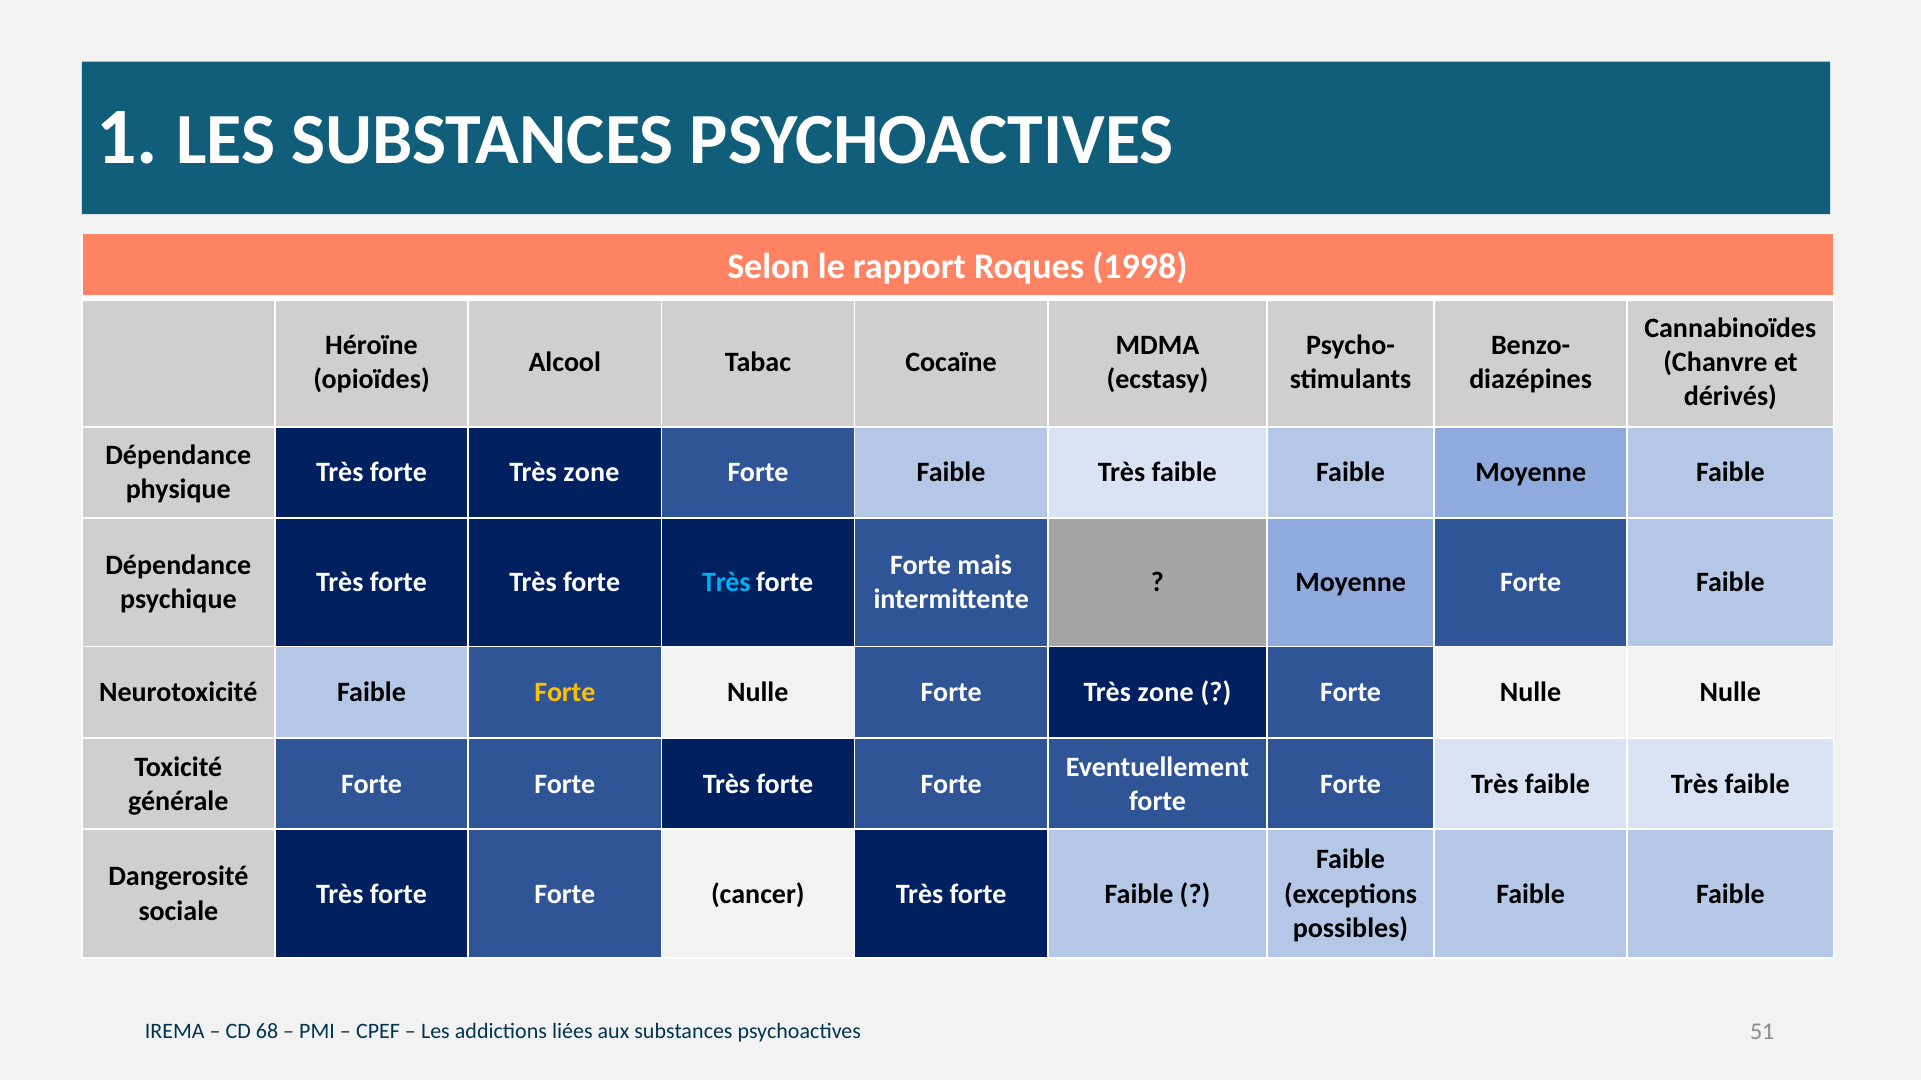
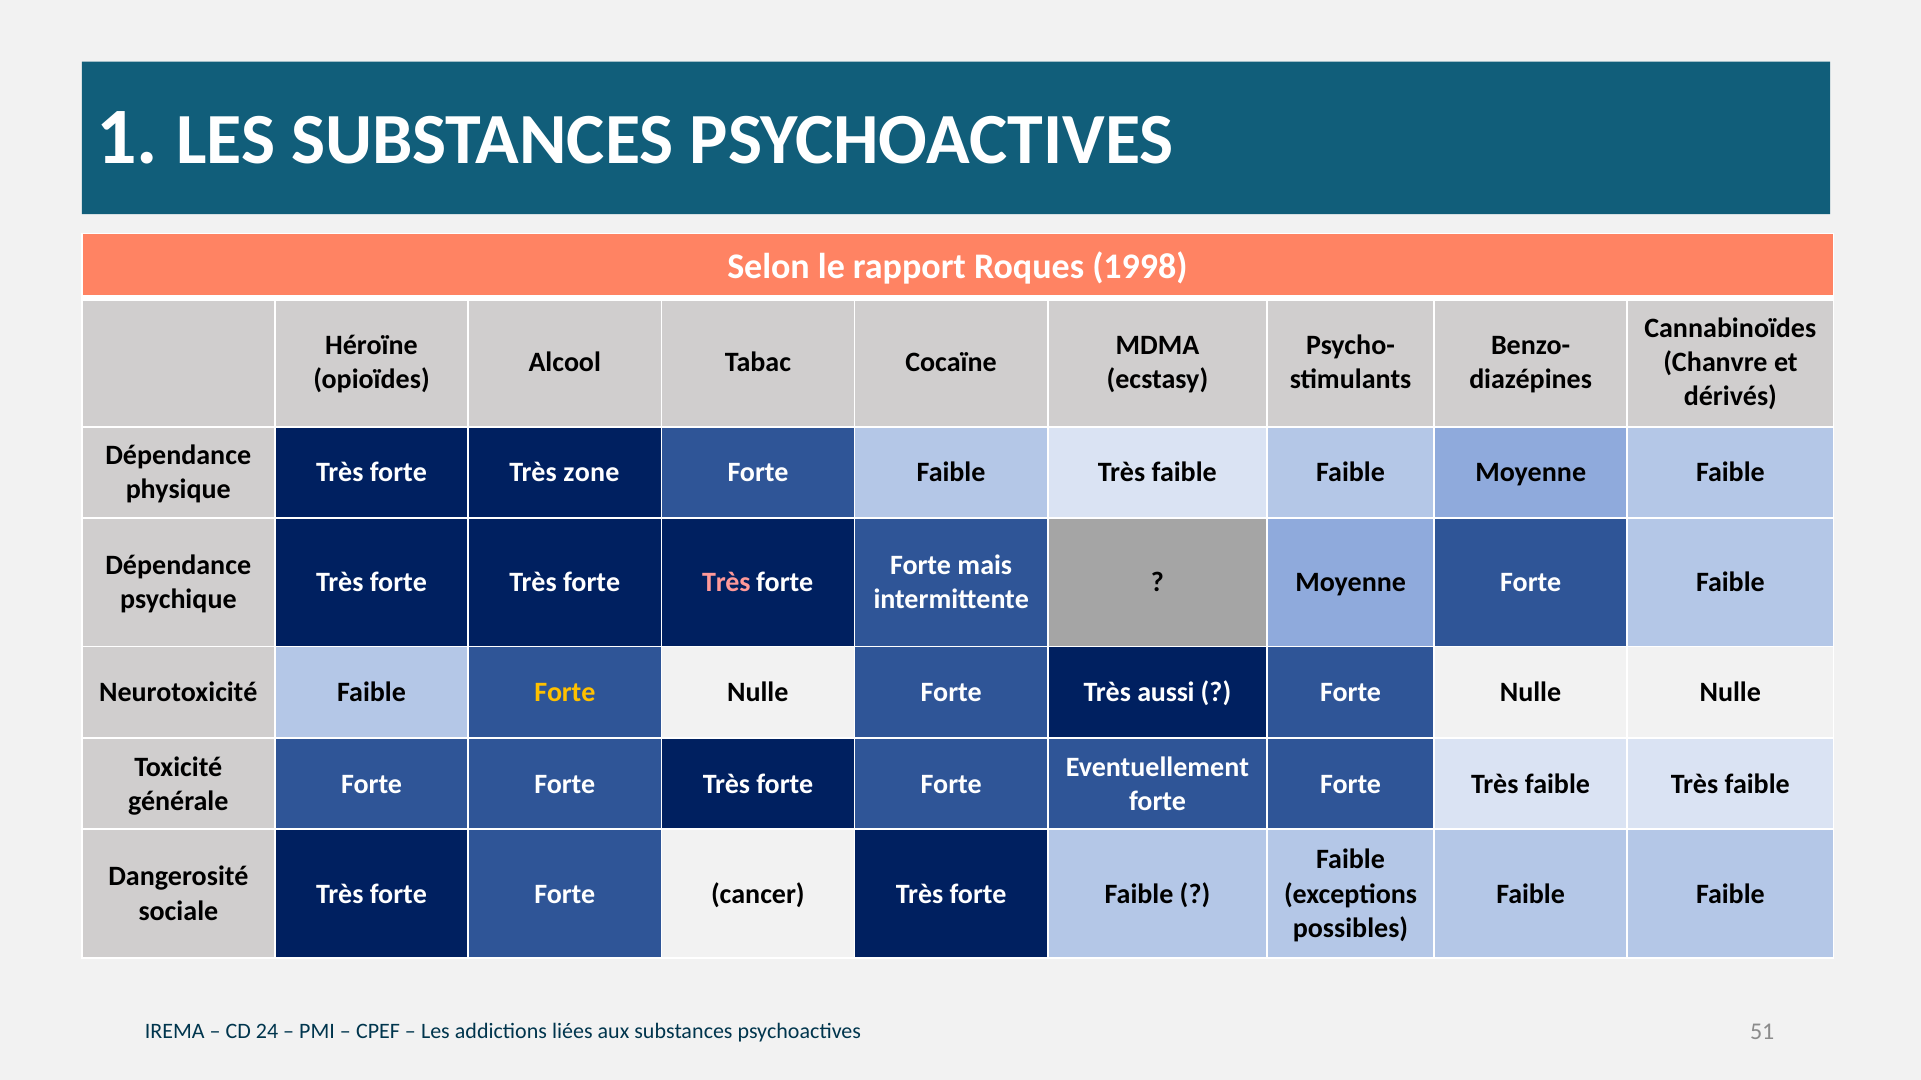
Très at (726, 583) colour: light blue -> pink
Nulle Forte Très zone: zone -> aussi
68: 68 -> 24
